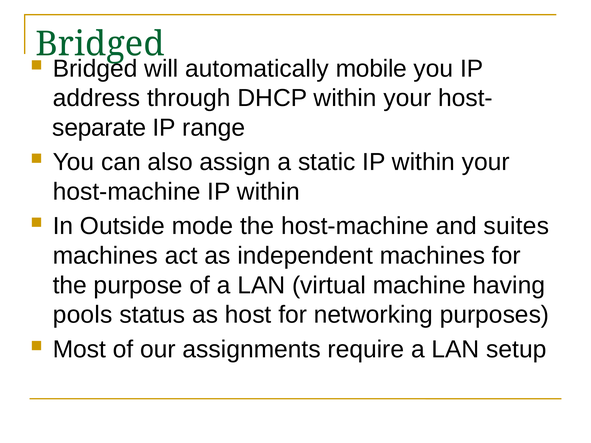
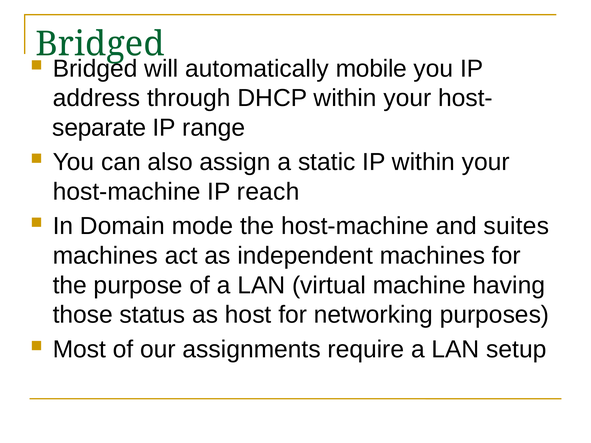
host-machine IP within: within -> reach
Outside: Outside -> Domain
pools: pools -> those
